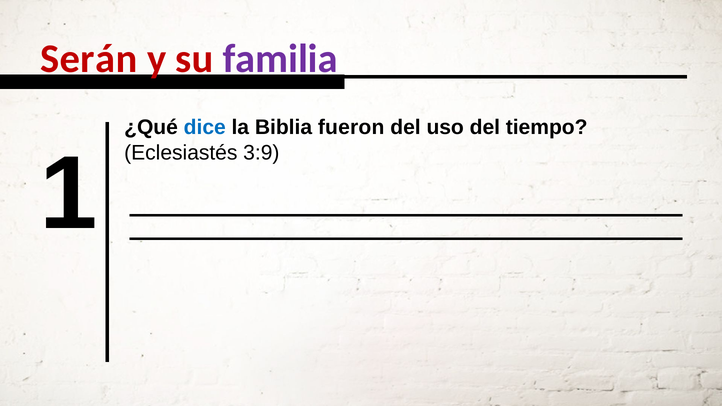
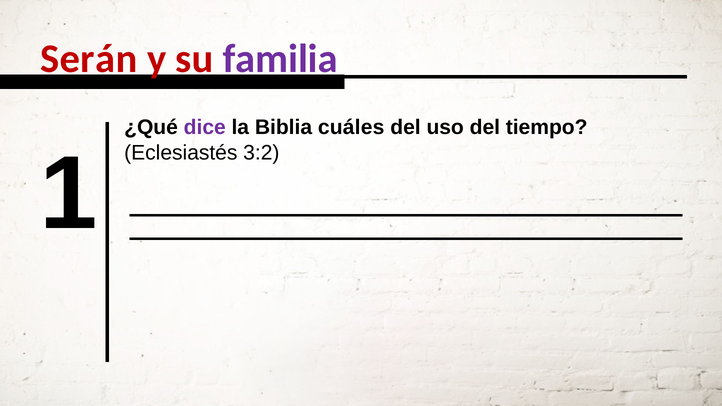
dice colour: blue -> purple
fueron: fueron -> cuáles
3:9: 3:9 -> 3:2
